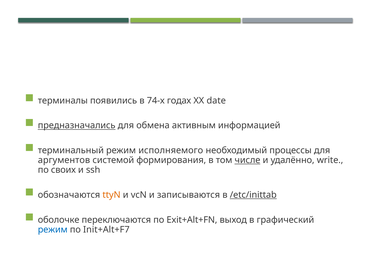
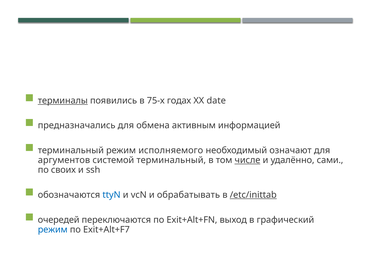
терминалы underline: none -> present
74-х: 74-х -> 75-х
предназначались underline: present -> none
процессы: процессы -> означают
системой формирования: формирования -> терминальный
write: write -> сами
ttyN colour: orange -> blue
записываются: записываются -> обрабатывать
оболочке: оболочке -> очередей
Init+Alt+F7: Init+Alt+F7 -> Exit+Alt+F7
